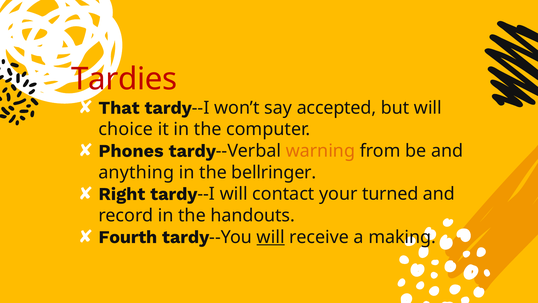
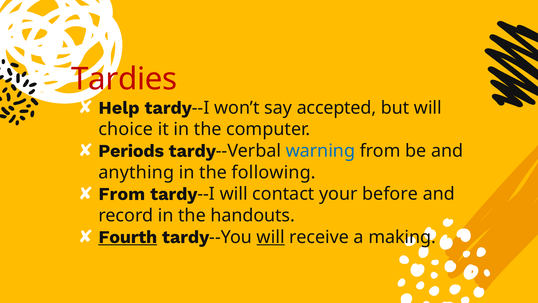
That: That -> Help
Phones: Phones -> Periods
warning colour: orange -> blue
bellringer: bellringer -> following
Right at (122, 194): Right -> From
turned: turned -> before
Fourth underline: none -> present
